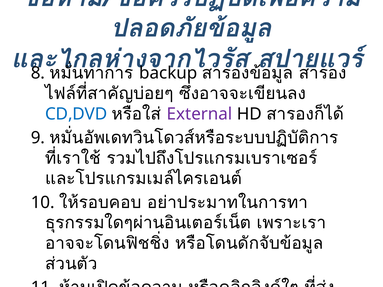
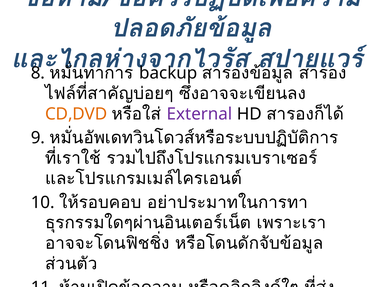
CD,DVD colour: blue -> orange
